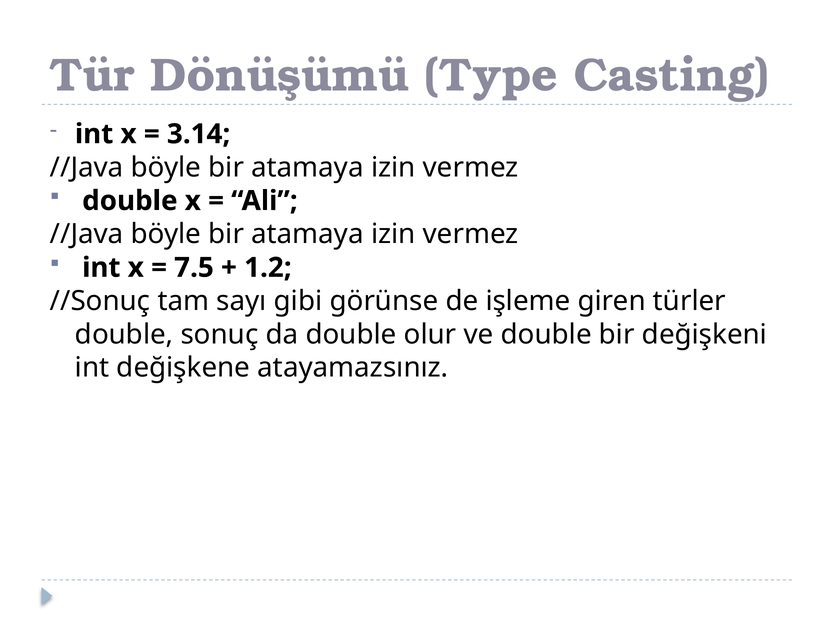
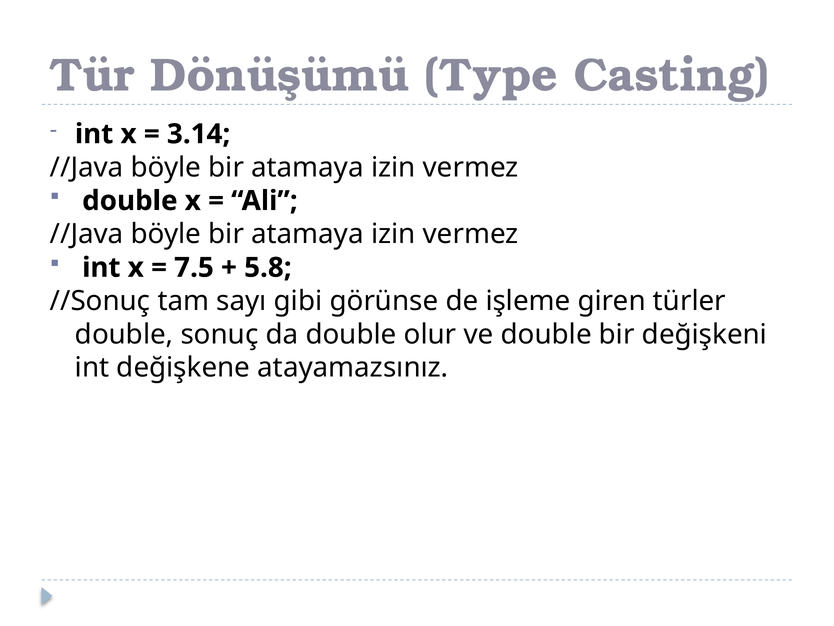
1.2: 1.2 -> 5.8
